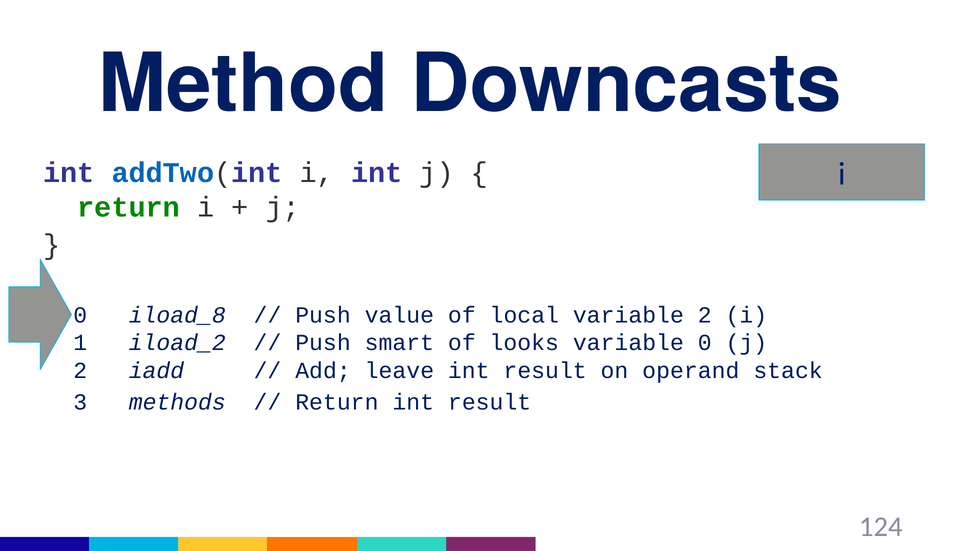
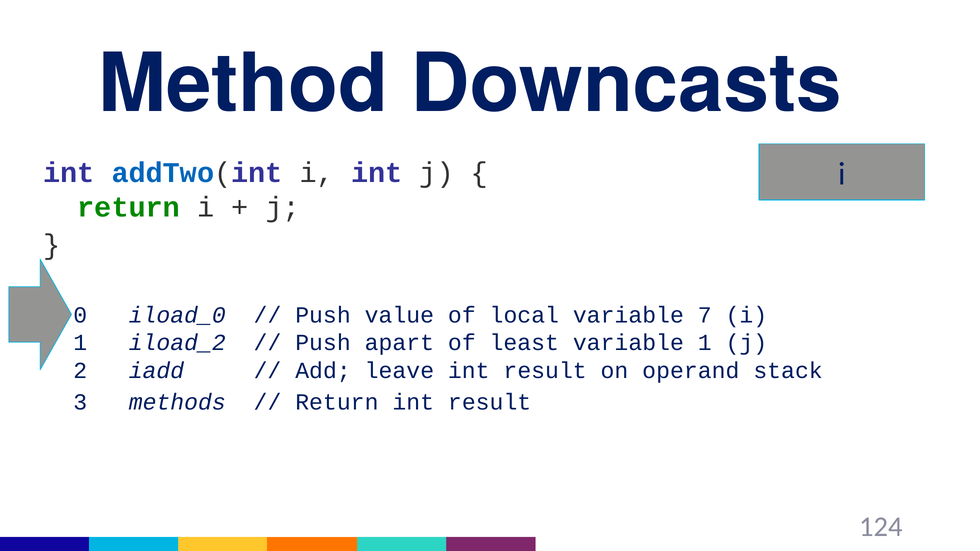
iload_8: iload_8 -> iload_0
variable 2: 2 -> 7
smart: smart -> apart
looks: looks -> least
variable 0: 0 -> 1
